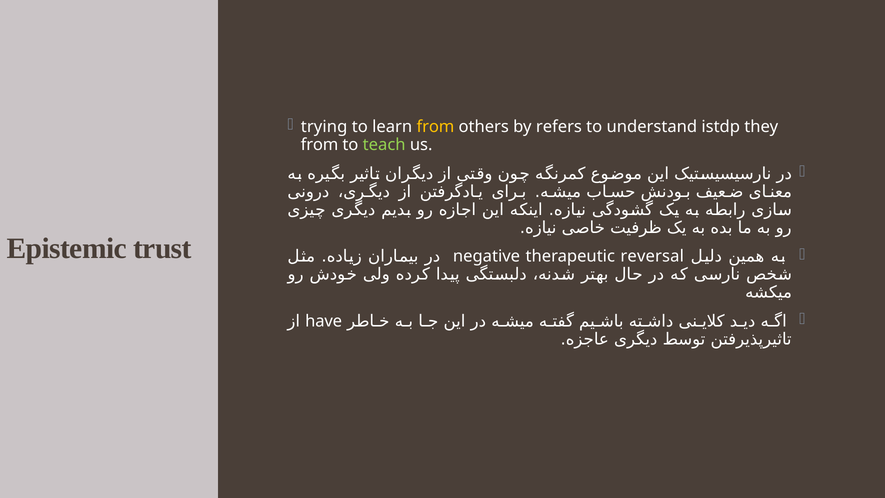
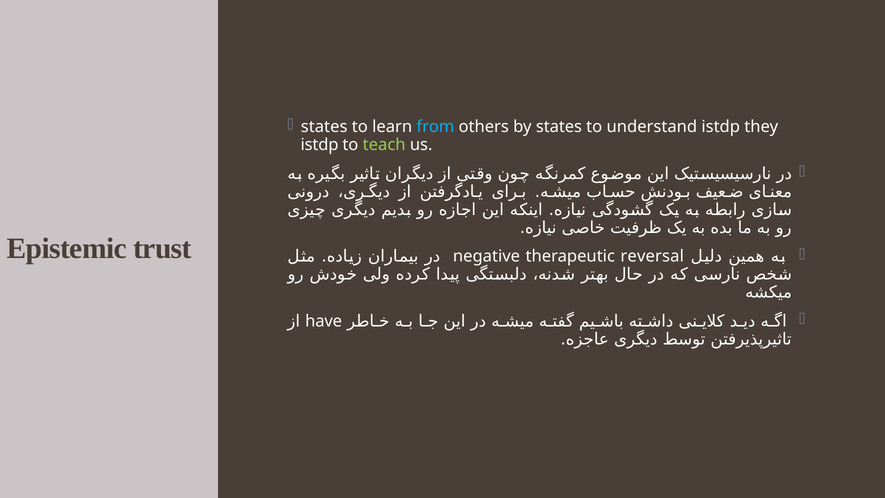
trying at (324, 127): trying -> states
from at (435, 127) colour: yellow -> light blue
by refers: refers -> states
from at (320, 145): from -> istdp
